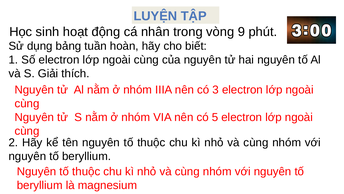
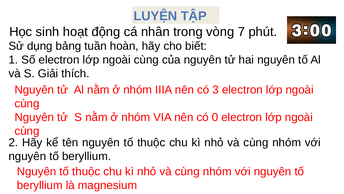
9: 9 -> 7
5: 5 -> 0
